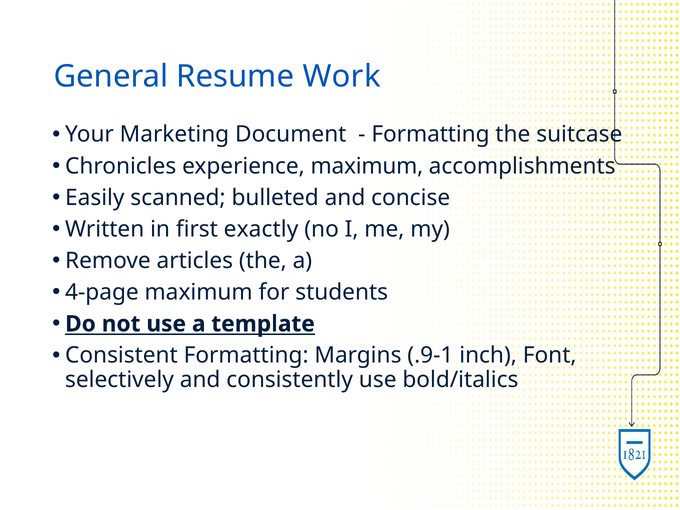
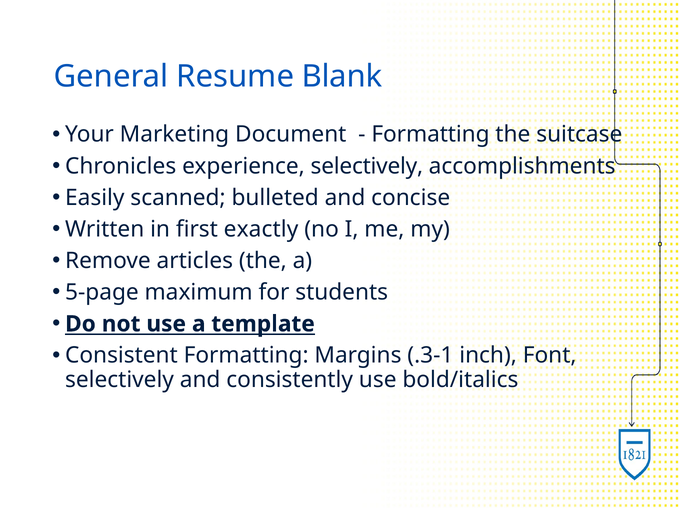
Work: Work -> Blank
experience maximum: maximum -> selectively
4-page: 4-page -> 5-page
.9-1: .9-1 -> .3-1
